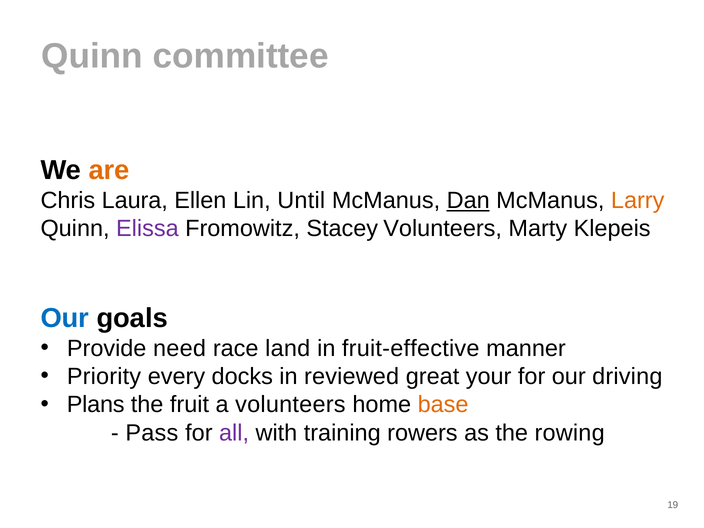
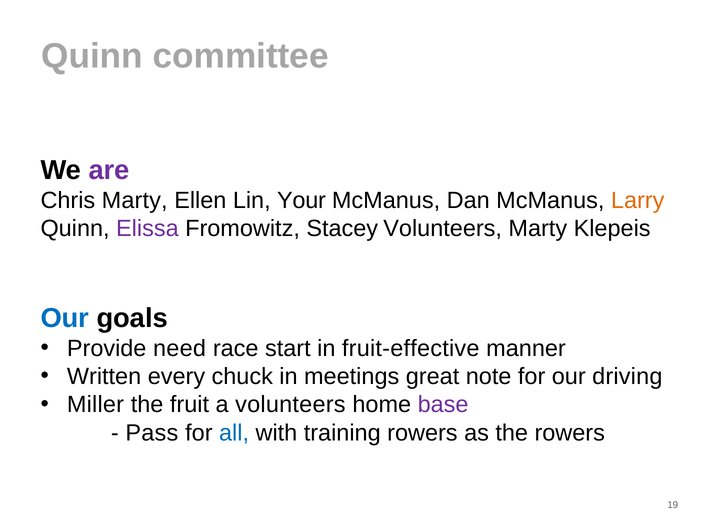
are colour: orange -> purple
Chris Laura: Laura -> Marty
Until: Until -> Your
Dan underline: present -> none
land: land -> start
Priority: Priority -> Written
docks: docks -> chuck
reviewed: reviewed -> meetings
your: your -> note
Plans: Plans -> Miller
base colour: orange -> purple
all colour: purple -> blue
the rowing: rowing -> rowers
